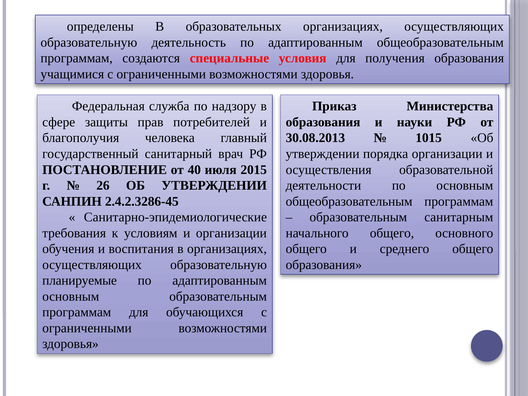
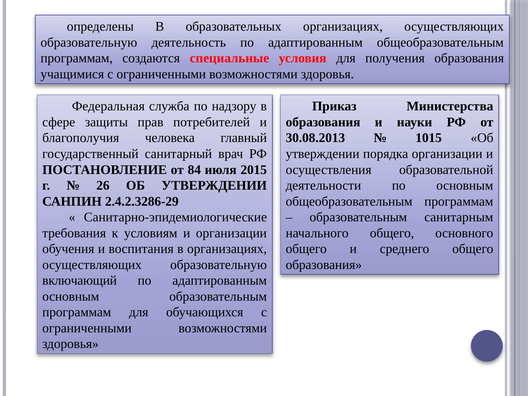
40: 40 -> 84
2.4.2.3286-45: 2.4.2.3286-45 -> 2.4.2.3286-29
планируемые: планируемые -> включающий
